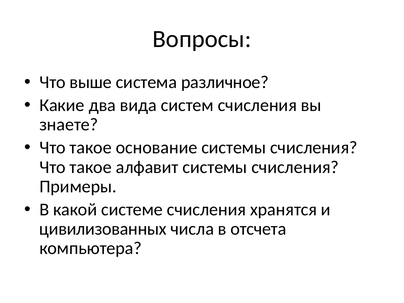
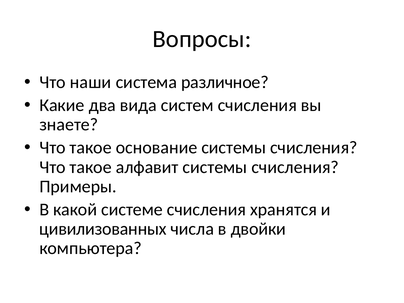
выше: выше -> наши
отсчета: отсчета -> двойки
